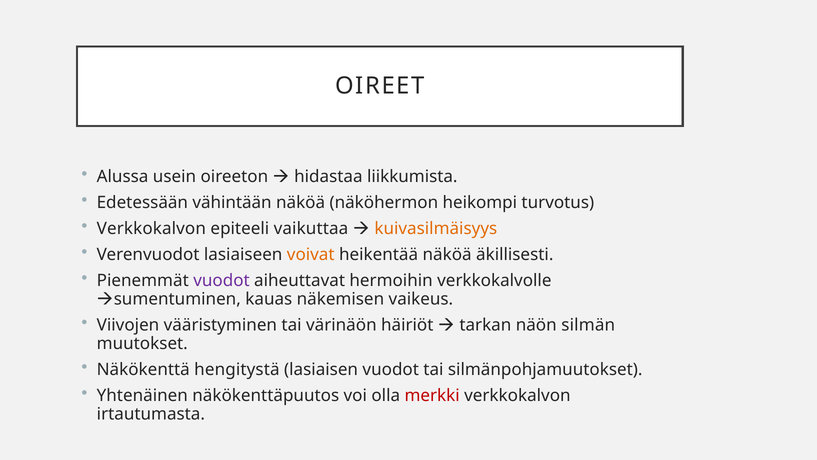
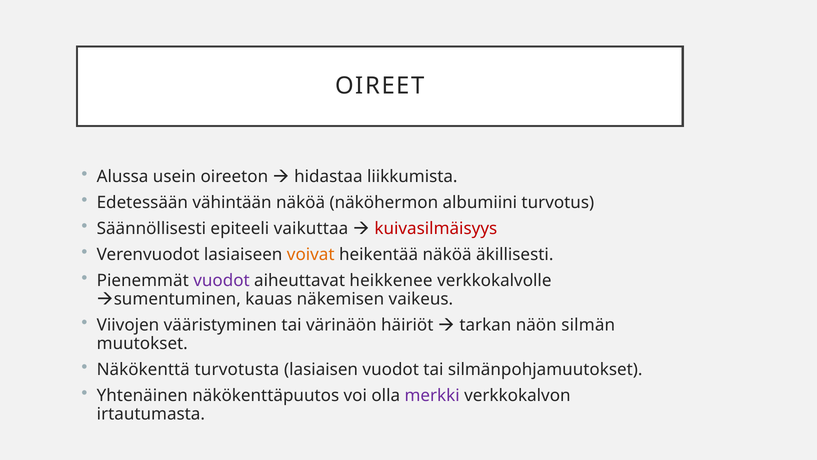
heikompi: heikompi -> albumiini
Verkkokalvon at (151, 228): Verkkokalvon -> Säännöllisesti
kuivasilmäisyys colour: orange -> red
hermoihin: hermoihin -> heikkenee
hengitystä: hengitystä -> turvotusta
merkki colour: red -> purple
